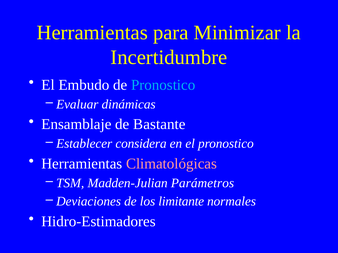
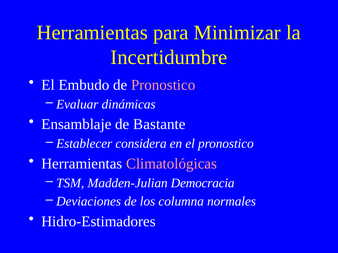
Pronostico at (163, 85) colour: light blue -> pink
Parámetros: Parámetros -> Democracia
limitante: limitante -> columna
